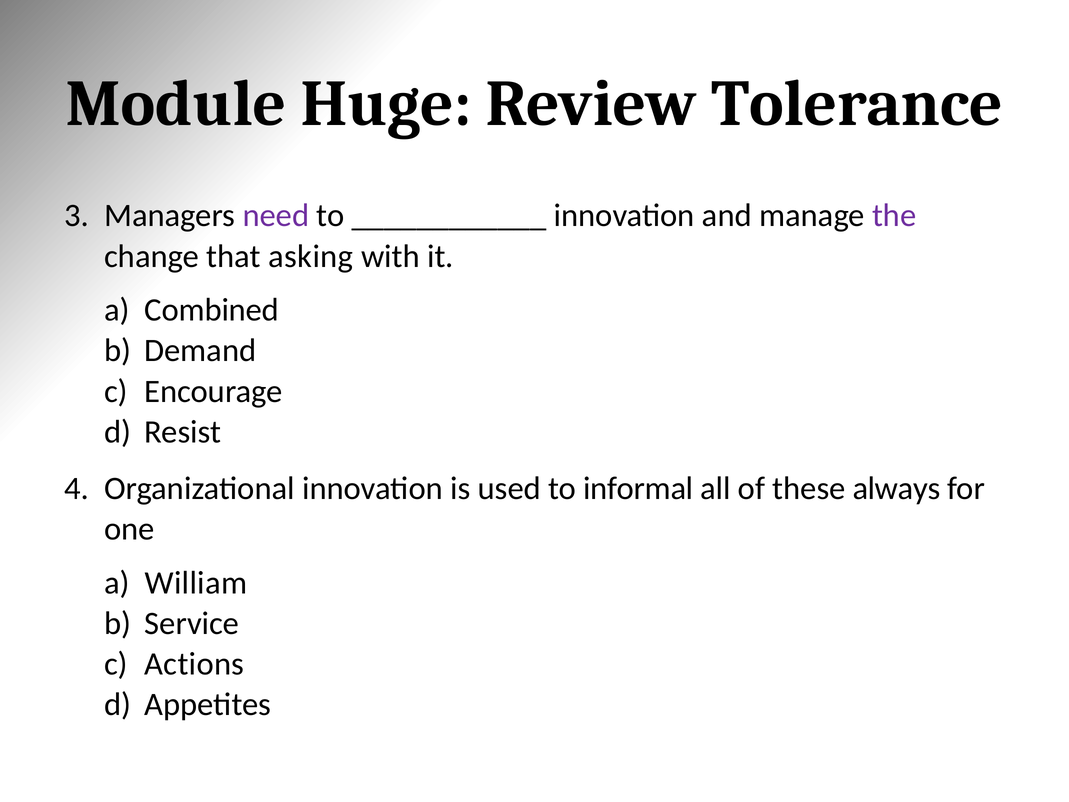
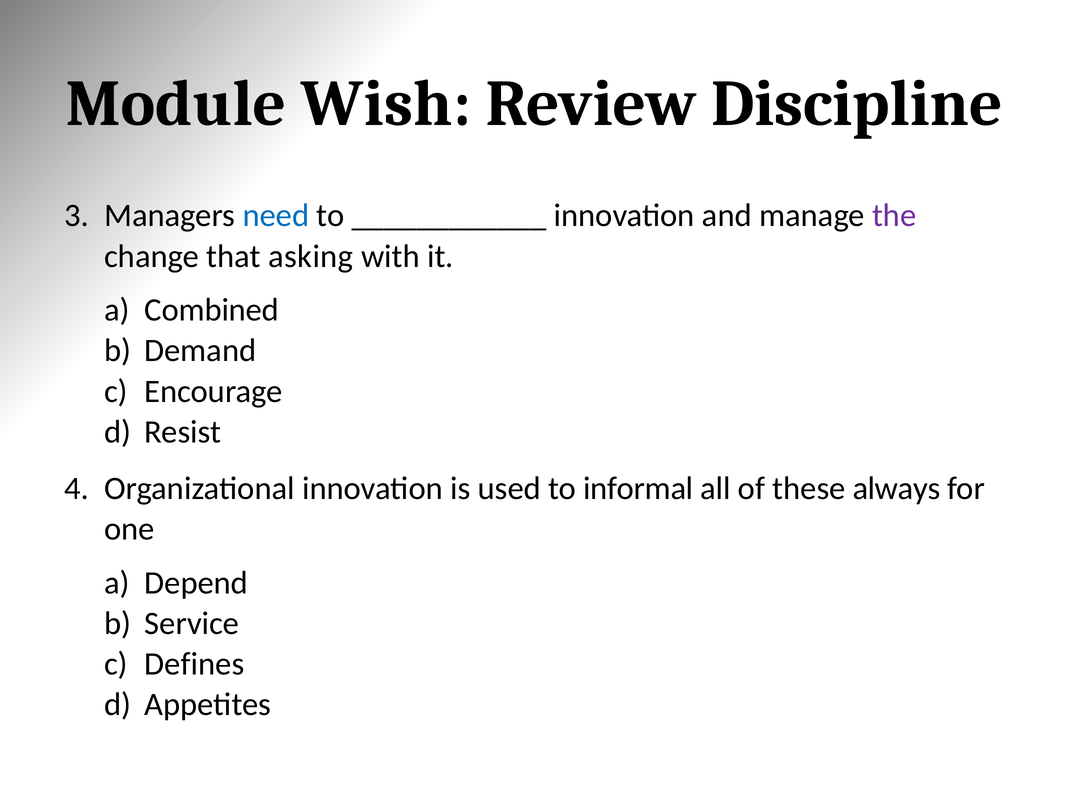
Huge: Huge -> Wish
Tolerance: Tolerance -> Discipline
need colour: purple -> blue
William: William -> Depend
Actions: Actions -> Defines
